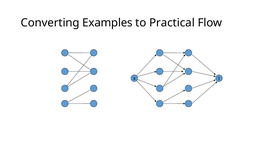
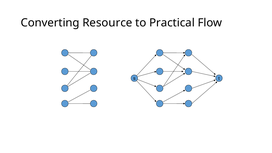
Examples: Examples -> Resource
